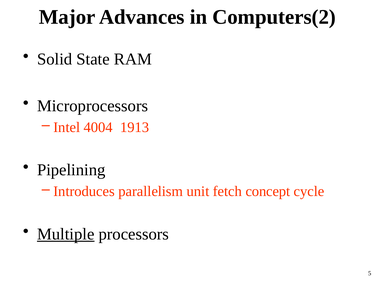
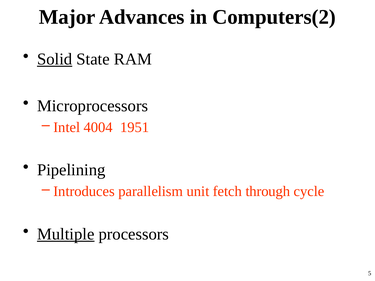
Solid underline: none -> present
1913: 1913 -> 1951
concept: concept -> through
